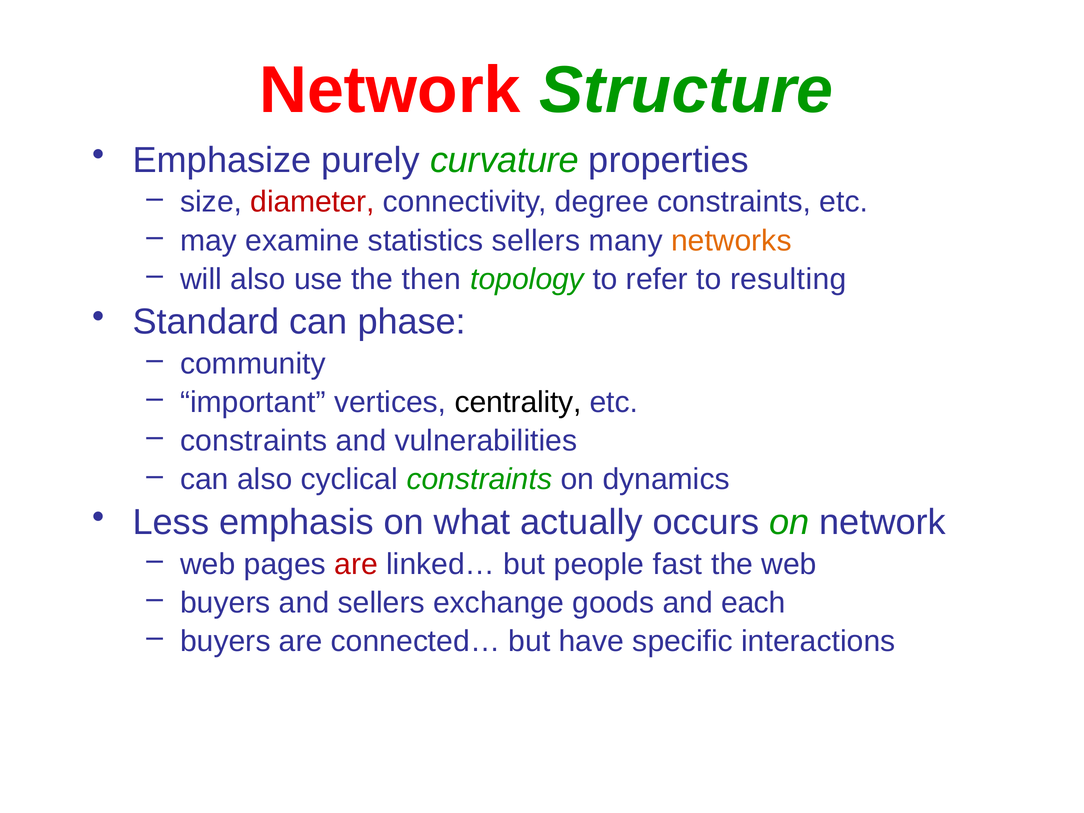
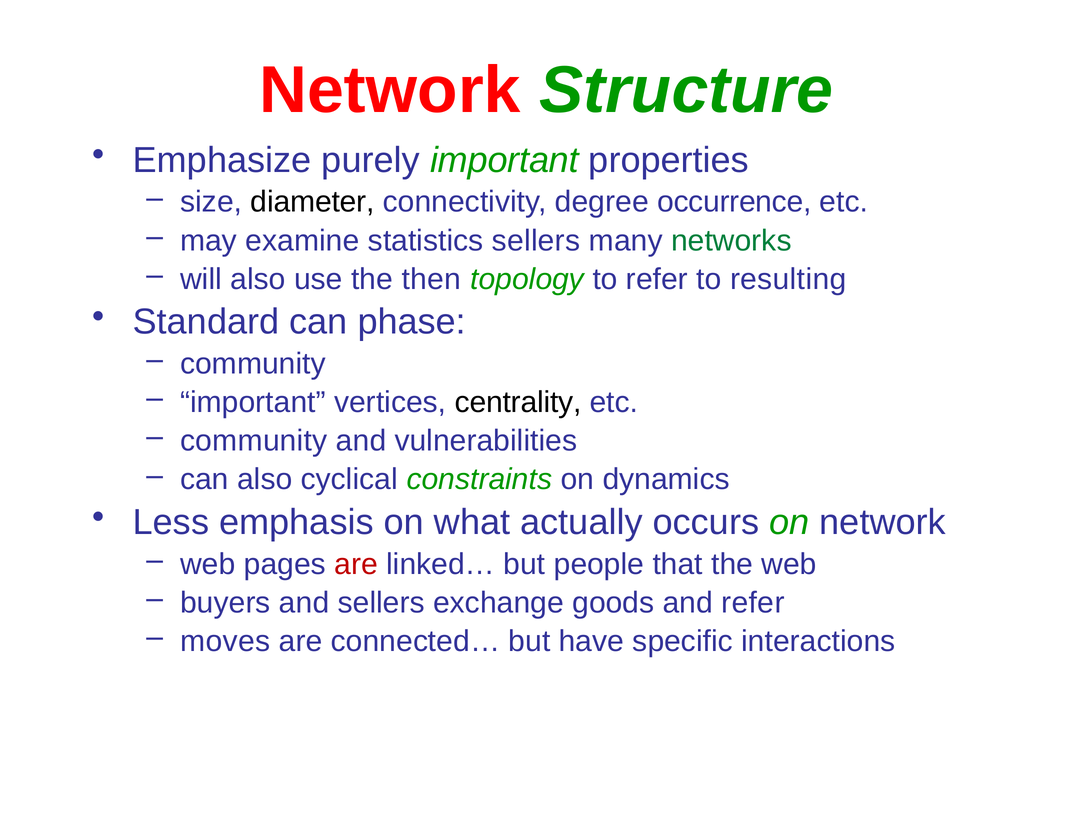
purely curvature: curvature -> important
diameter colour: red -> black
degree constraints: constraints -> occurrence
networks colour: orange -> green
constraints at (254, 441): constraints -> community
fast: fast -> that
and each: each -> refer
buyers at (225, 641): buyers -> moves
